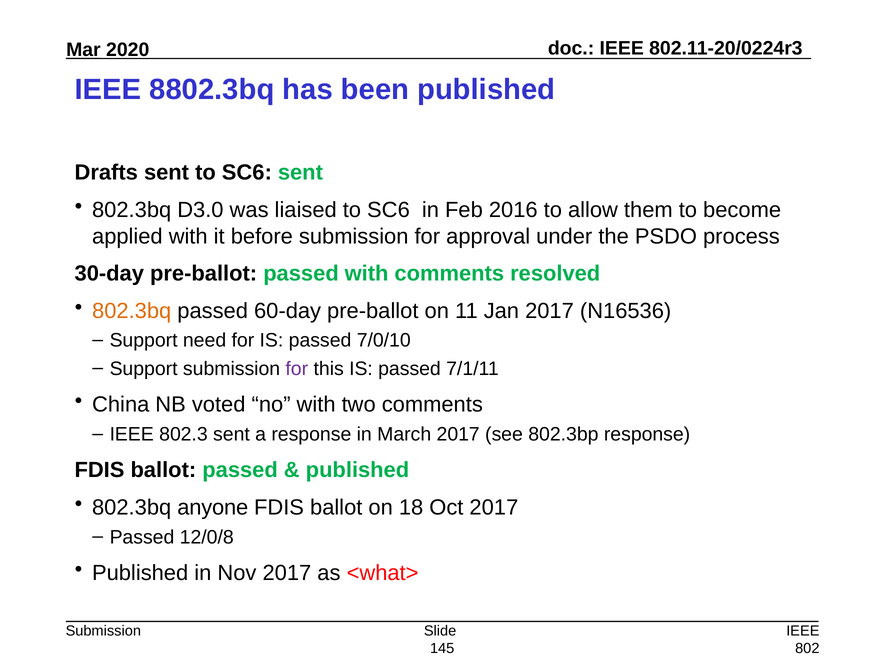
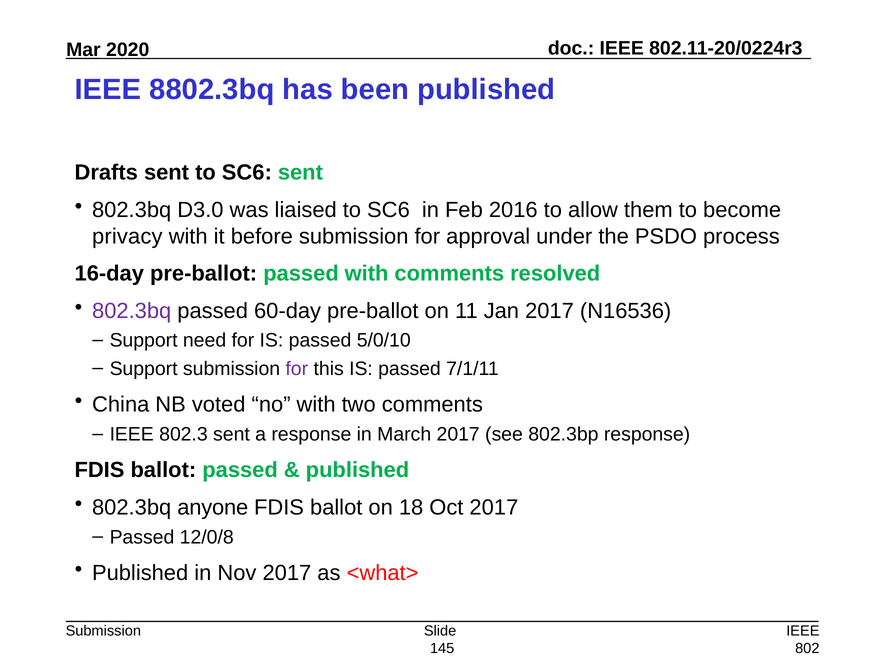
applied: applied -> privacy
30-day: 30-day -> 16-day
802.3bq at (132, 311) colour: orange -> purple
7/0/10: 7/0/10 -> 5/0/10
